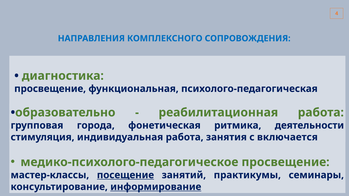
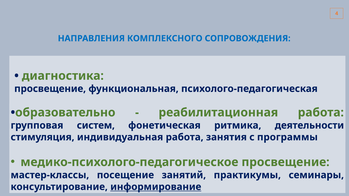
города: города -> систем
включается: включается -> программы
посещение underline: present -> none
